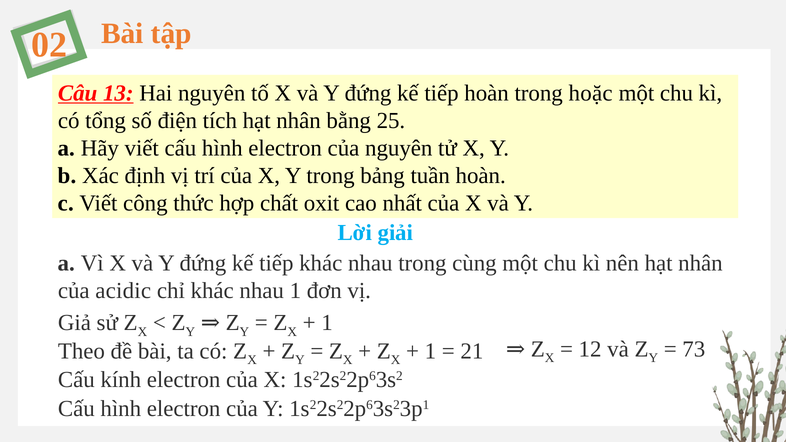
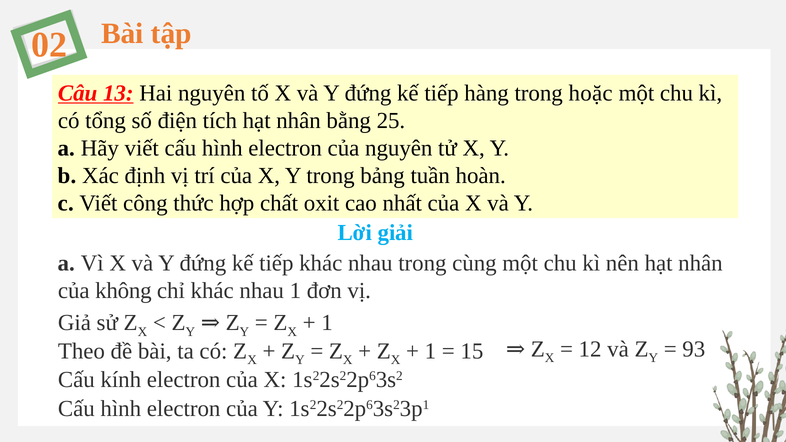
tiếp hoàn: hoàn -> hàng
acidic: acidic -> không
21: 21 -> 15
73: 73 -> 93
